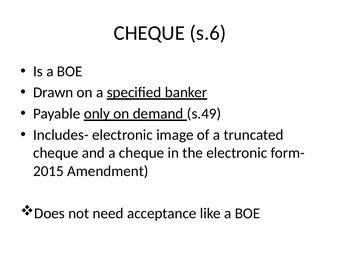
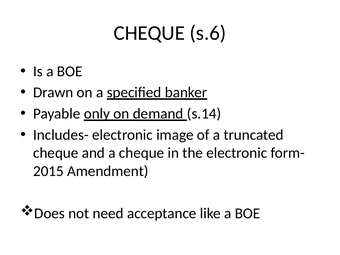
s.49: s.49 -> s.14
